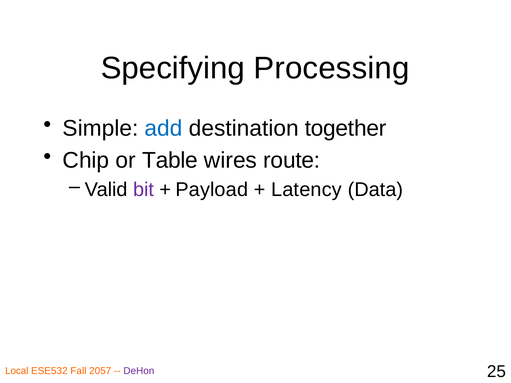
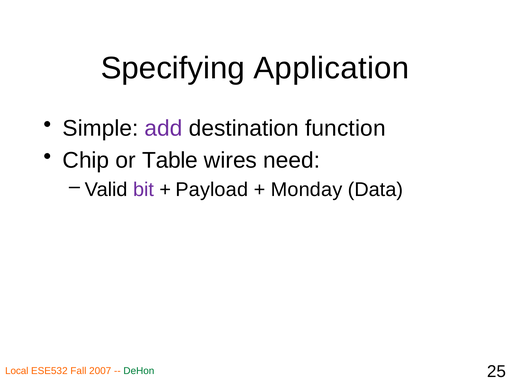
Processing: Processing -> Application
add colour: blue -> purple
together: together -> function
route: route -> need
Latency: Latency -> Monday
2057: 2057 -> 2007
DeHon colour: purple -> green
